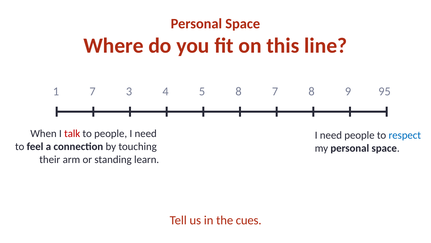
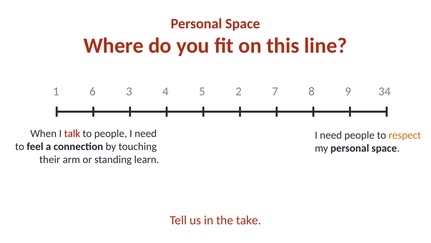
1 7: 7 -> 6
5 8: 8 -> 2
95: 95 -> 34
respect colour: blue -> orange
cues: cues -> take
